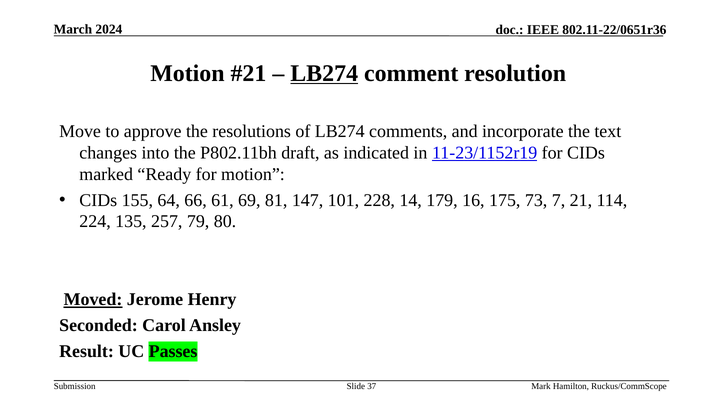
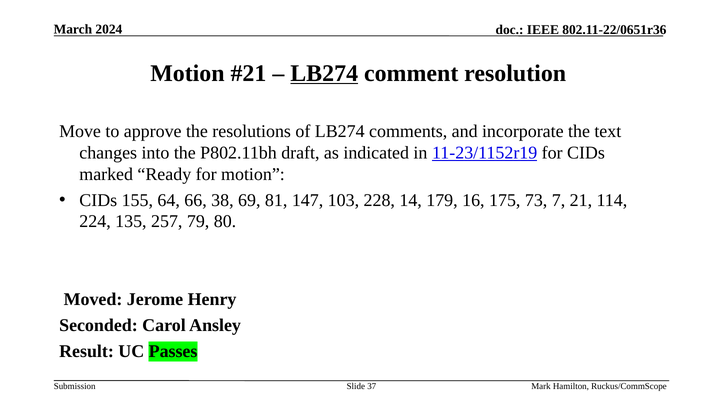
61: 61 -> 38
101: 101 -> 103
Moved underline: present -> none
